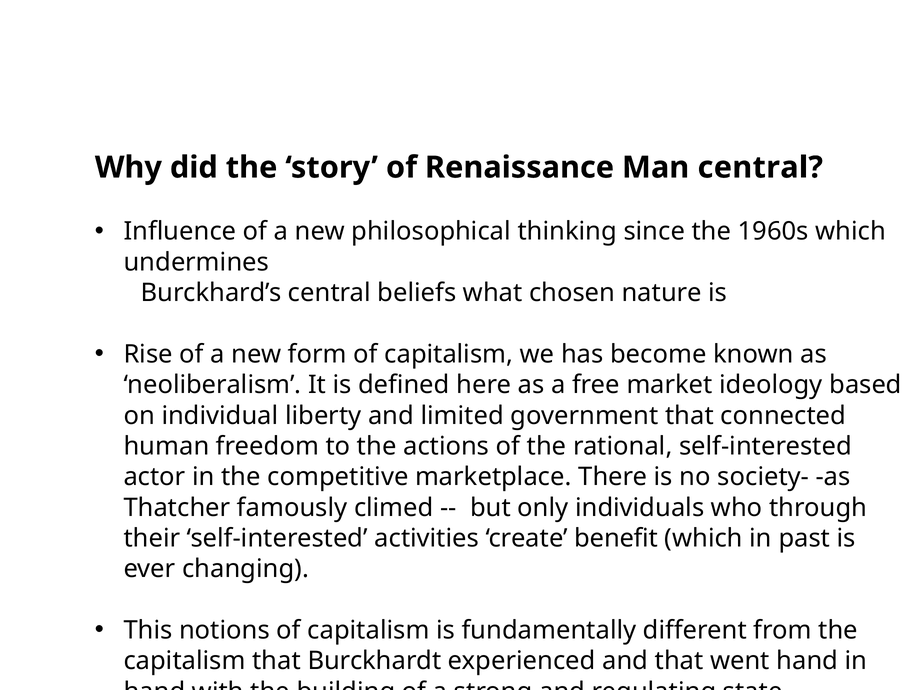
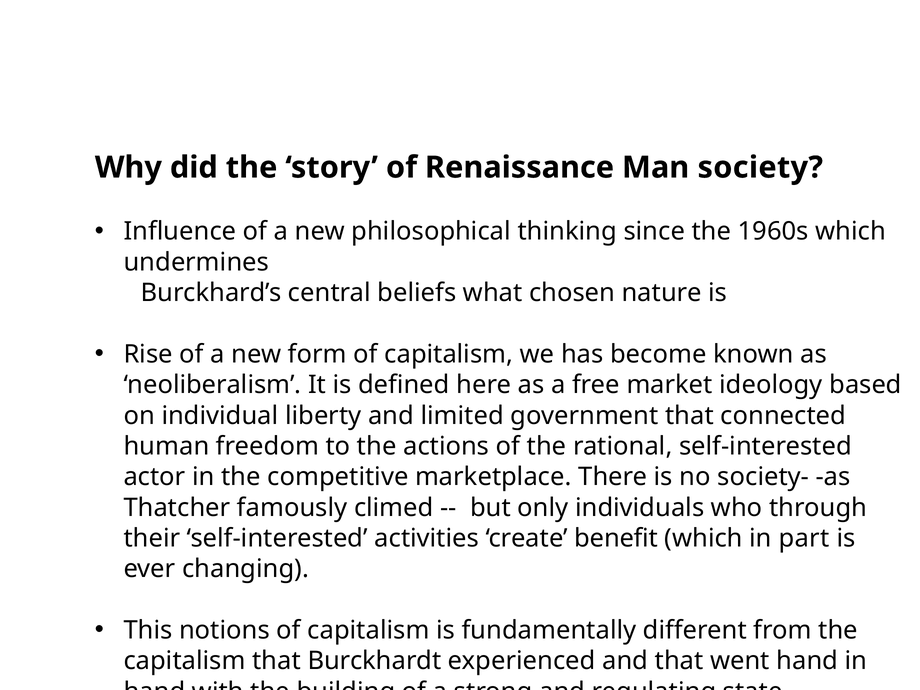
Man central: central -> society
past: past -> part
